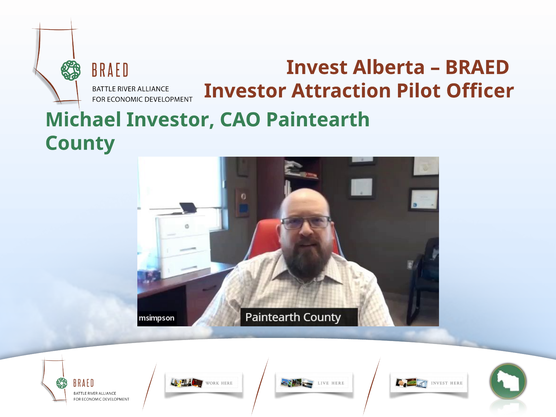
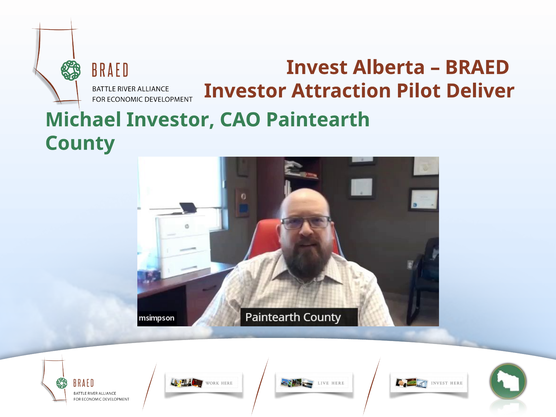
Officer: Officer -> Deliver
